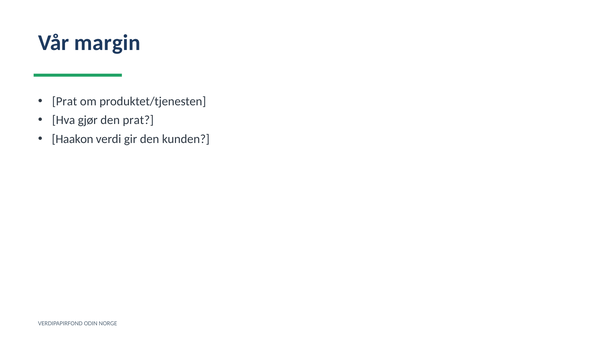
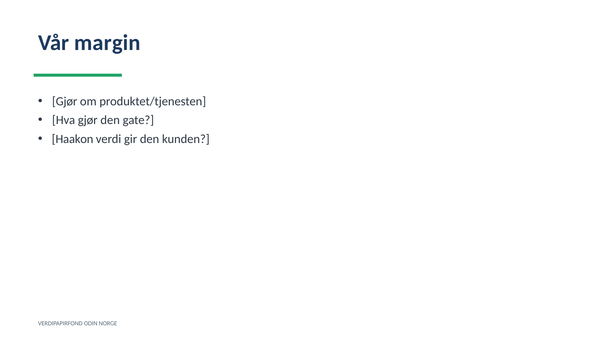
Prat at (65, 101): Prat -> Gjør
den prat: prat -> gate
